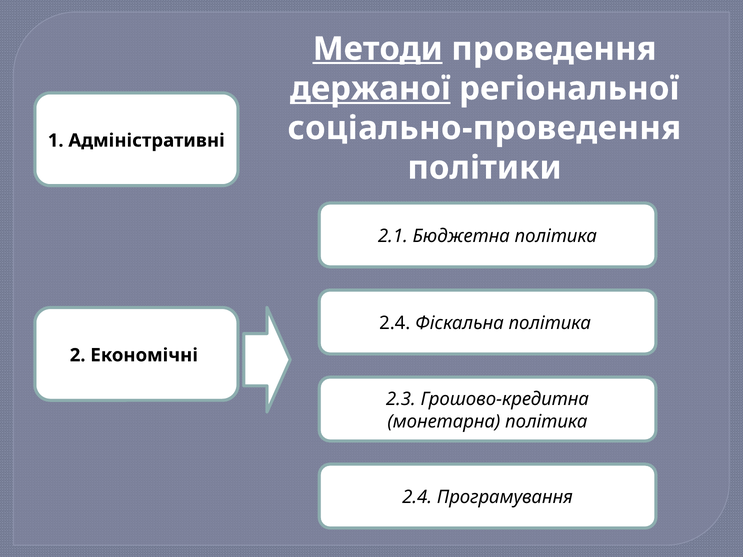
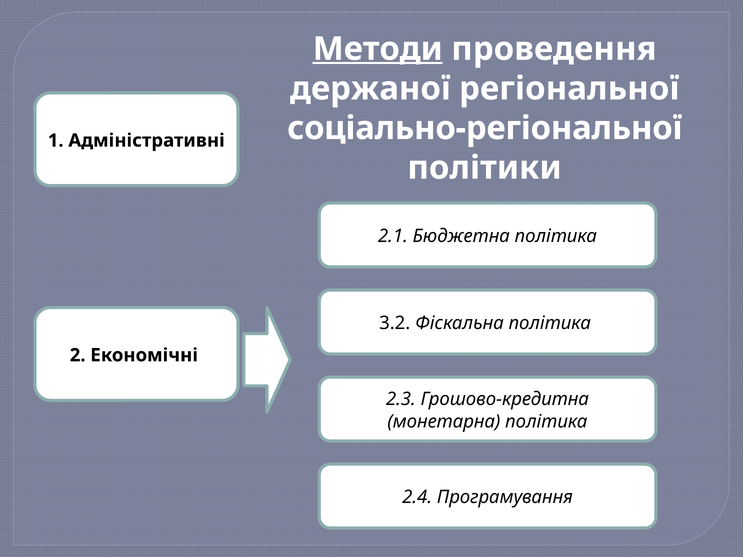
держаної underline: present -> none
соціально-проведення: соціально-проведення -> соціально-регіональної
2.4 at (395, 323): 2.4 -> 3.2
